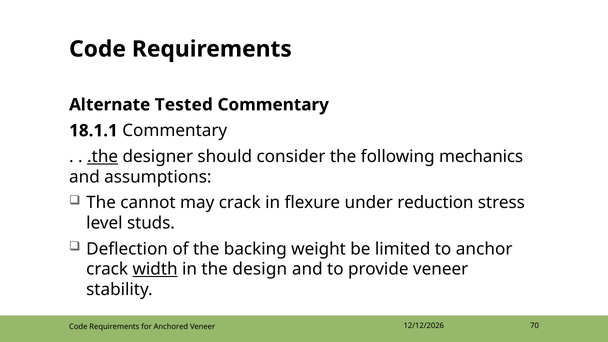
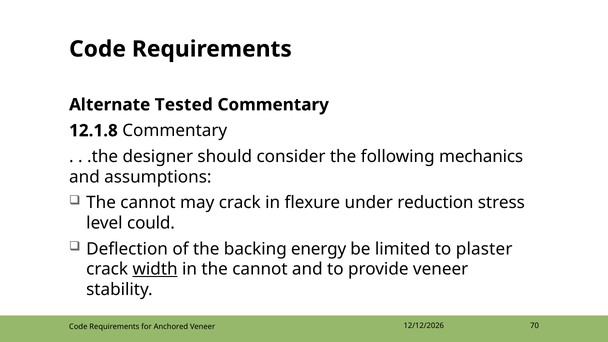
18.1.1: 18.1.1 -> 12.1.8
.the underline: present -> none
studs: studs -> could
weight: weight -> energy
anchor: anchor -> plaster
in the design: design -> cannot
